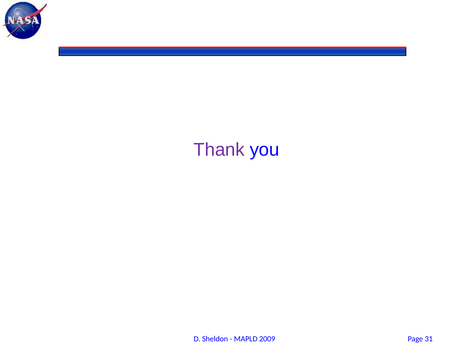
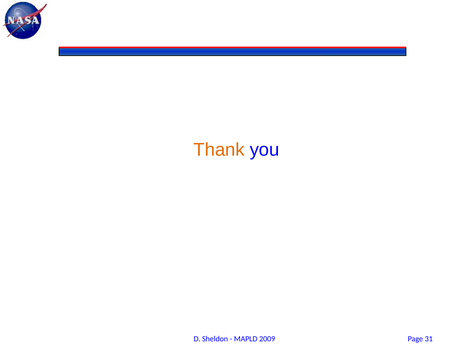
Thank colour: purple -> orange
